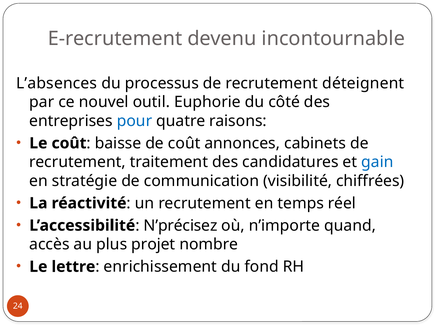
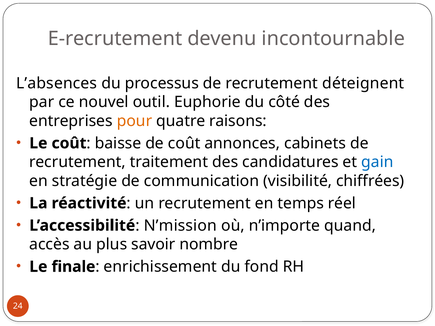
pour colour: blue -> orange
N’précisez: N’précisez -> N’mission
projet: projet -> savoir
lettre: lettre -> finale
